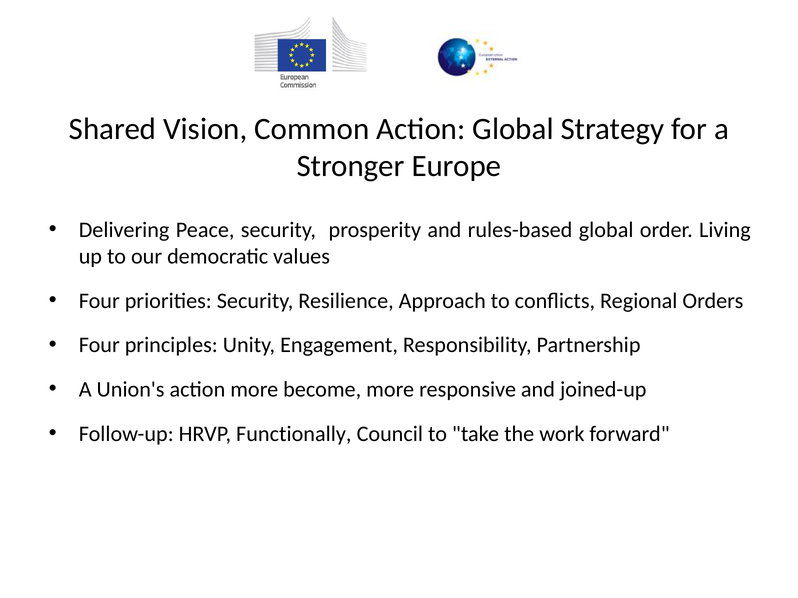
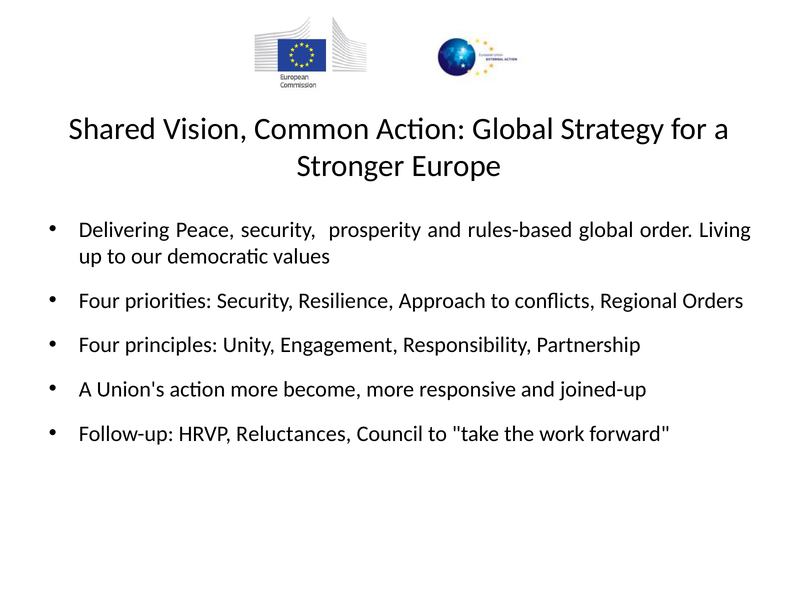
Functionally: Functionally -> Reluctances
